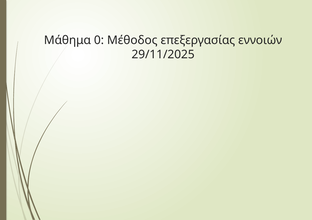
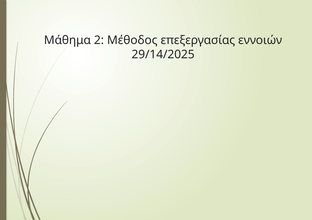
0: 0 -> 2
29/11/2025: 29/11/2025 -> 29/14/2025
